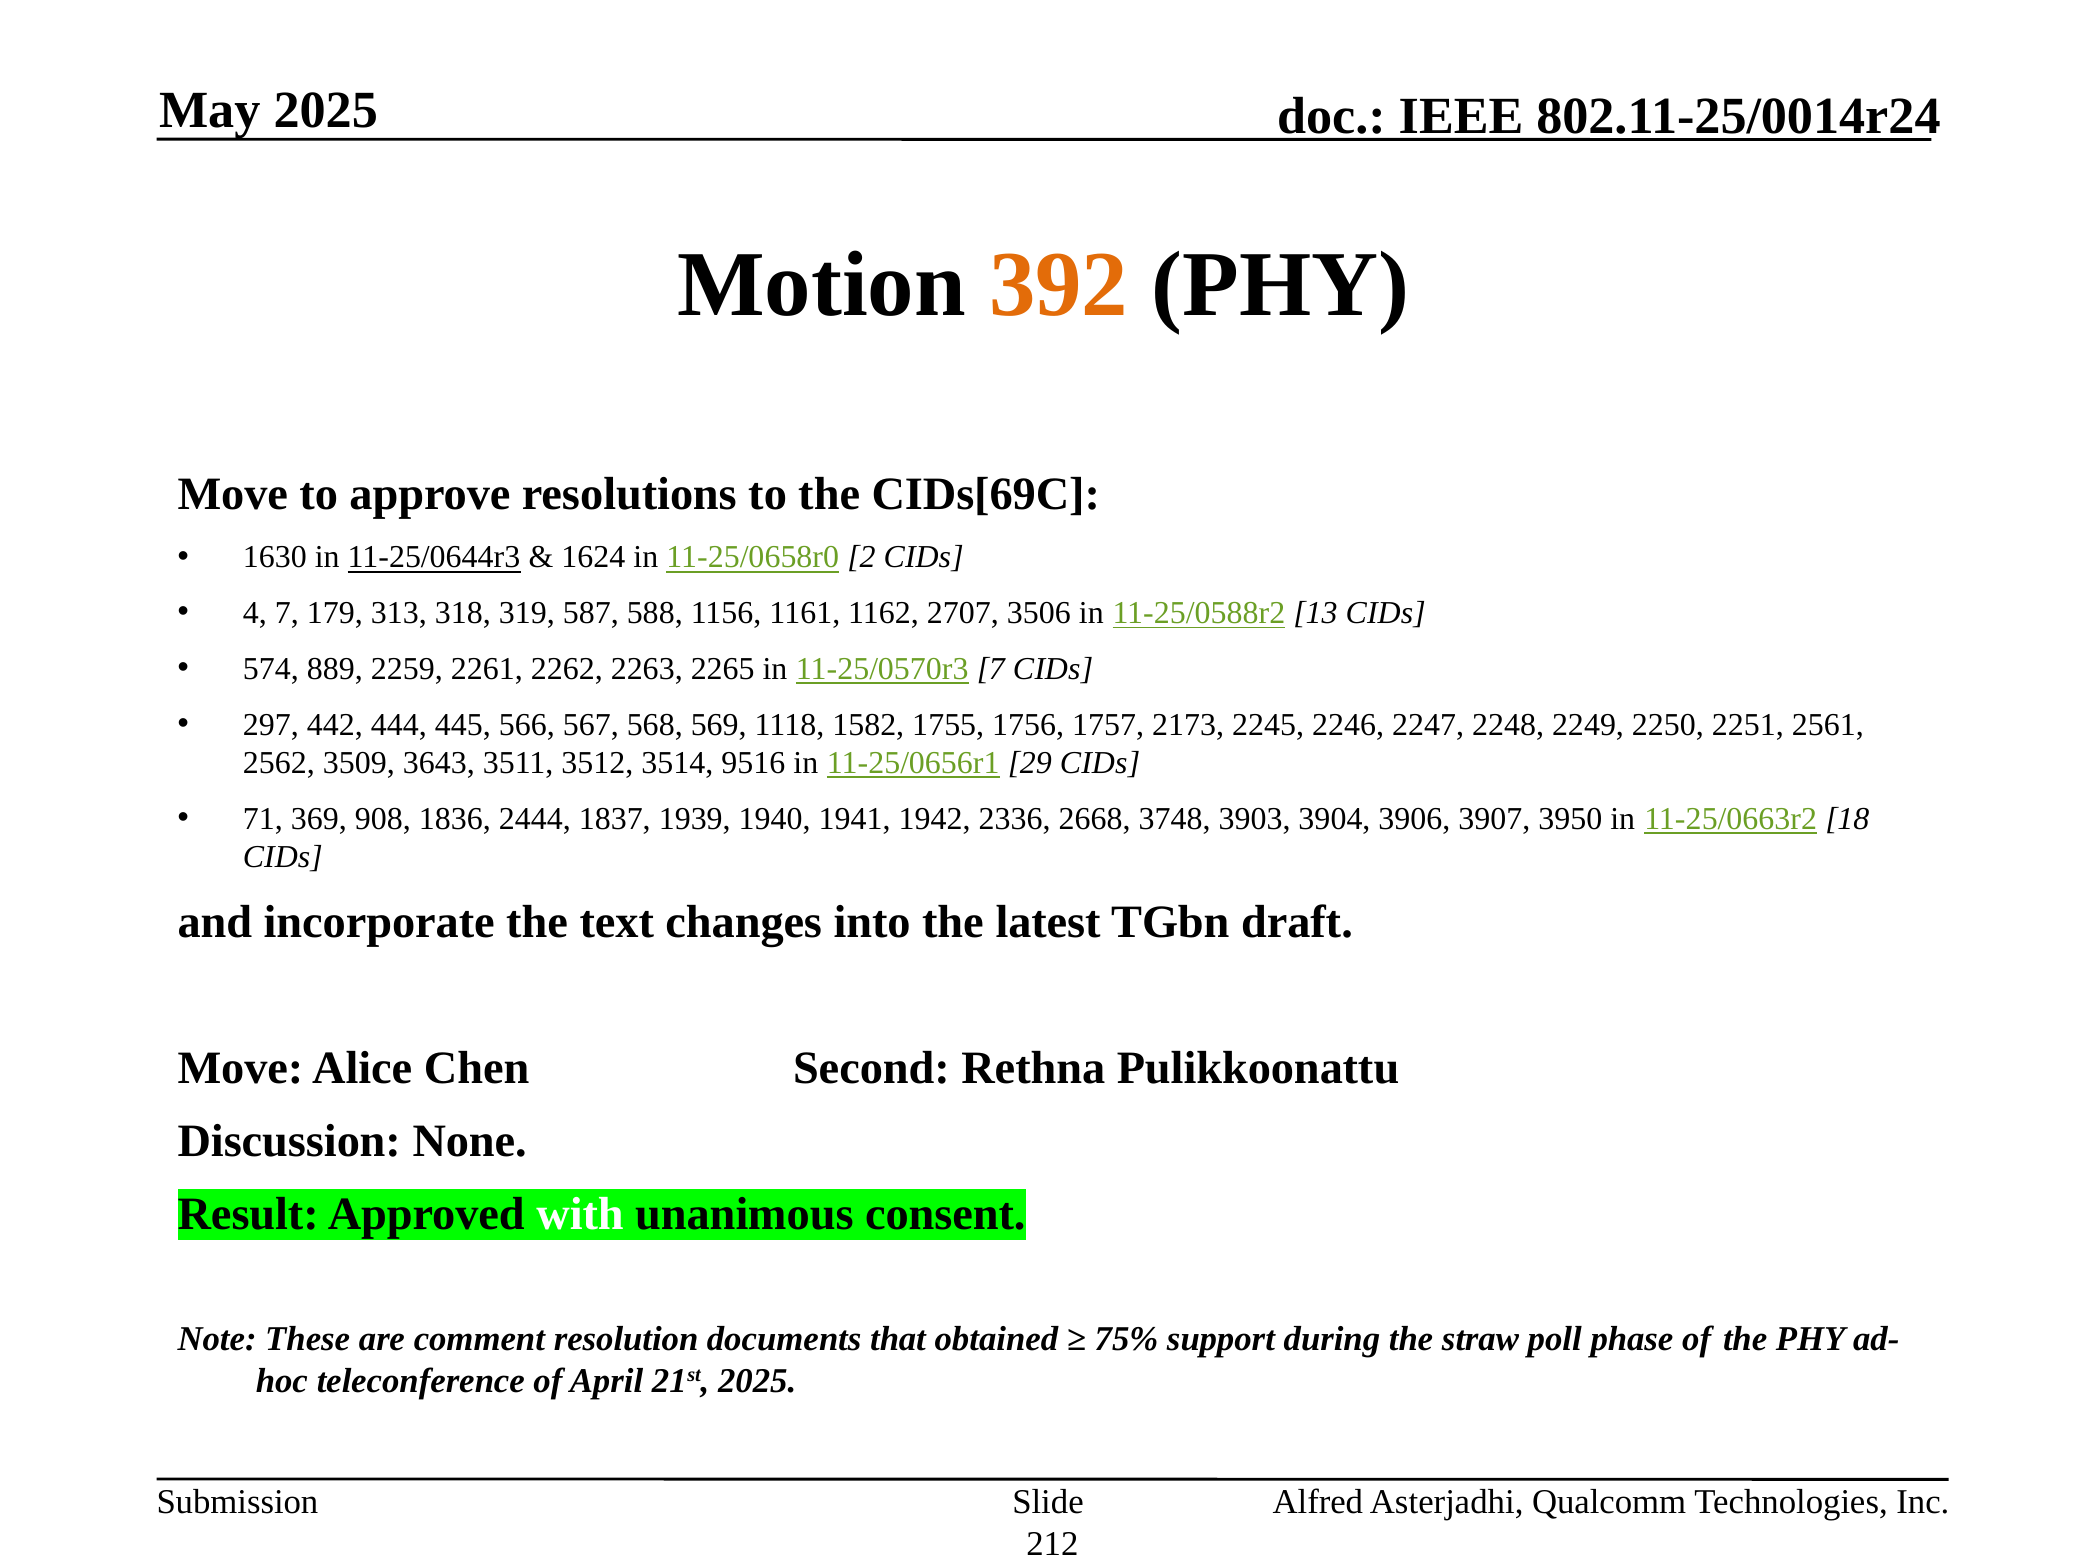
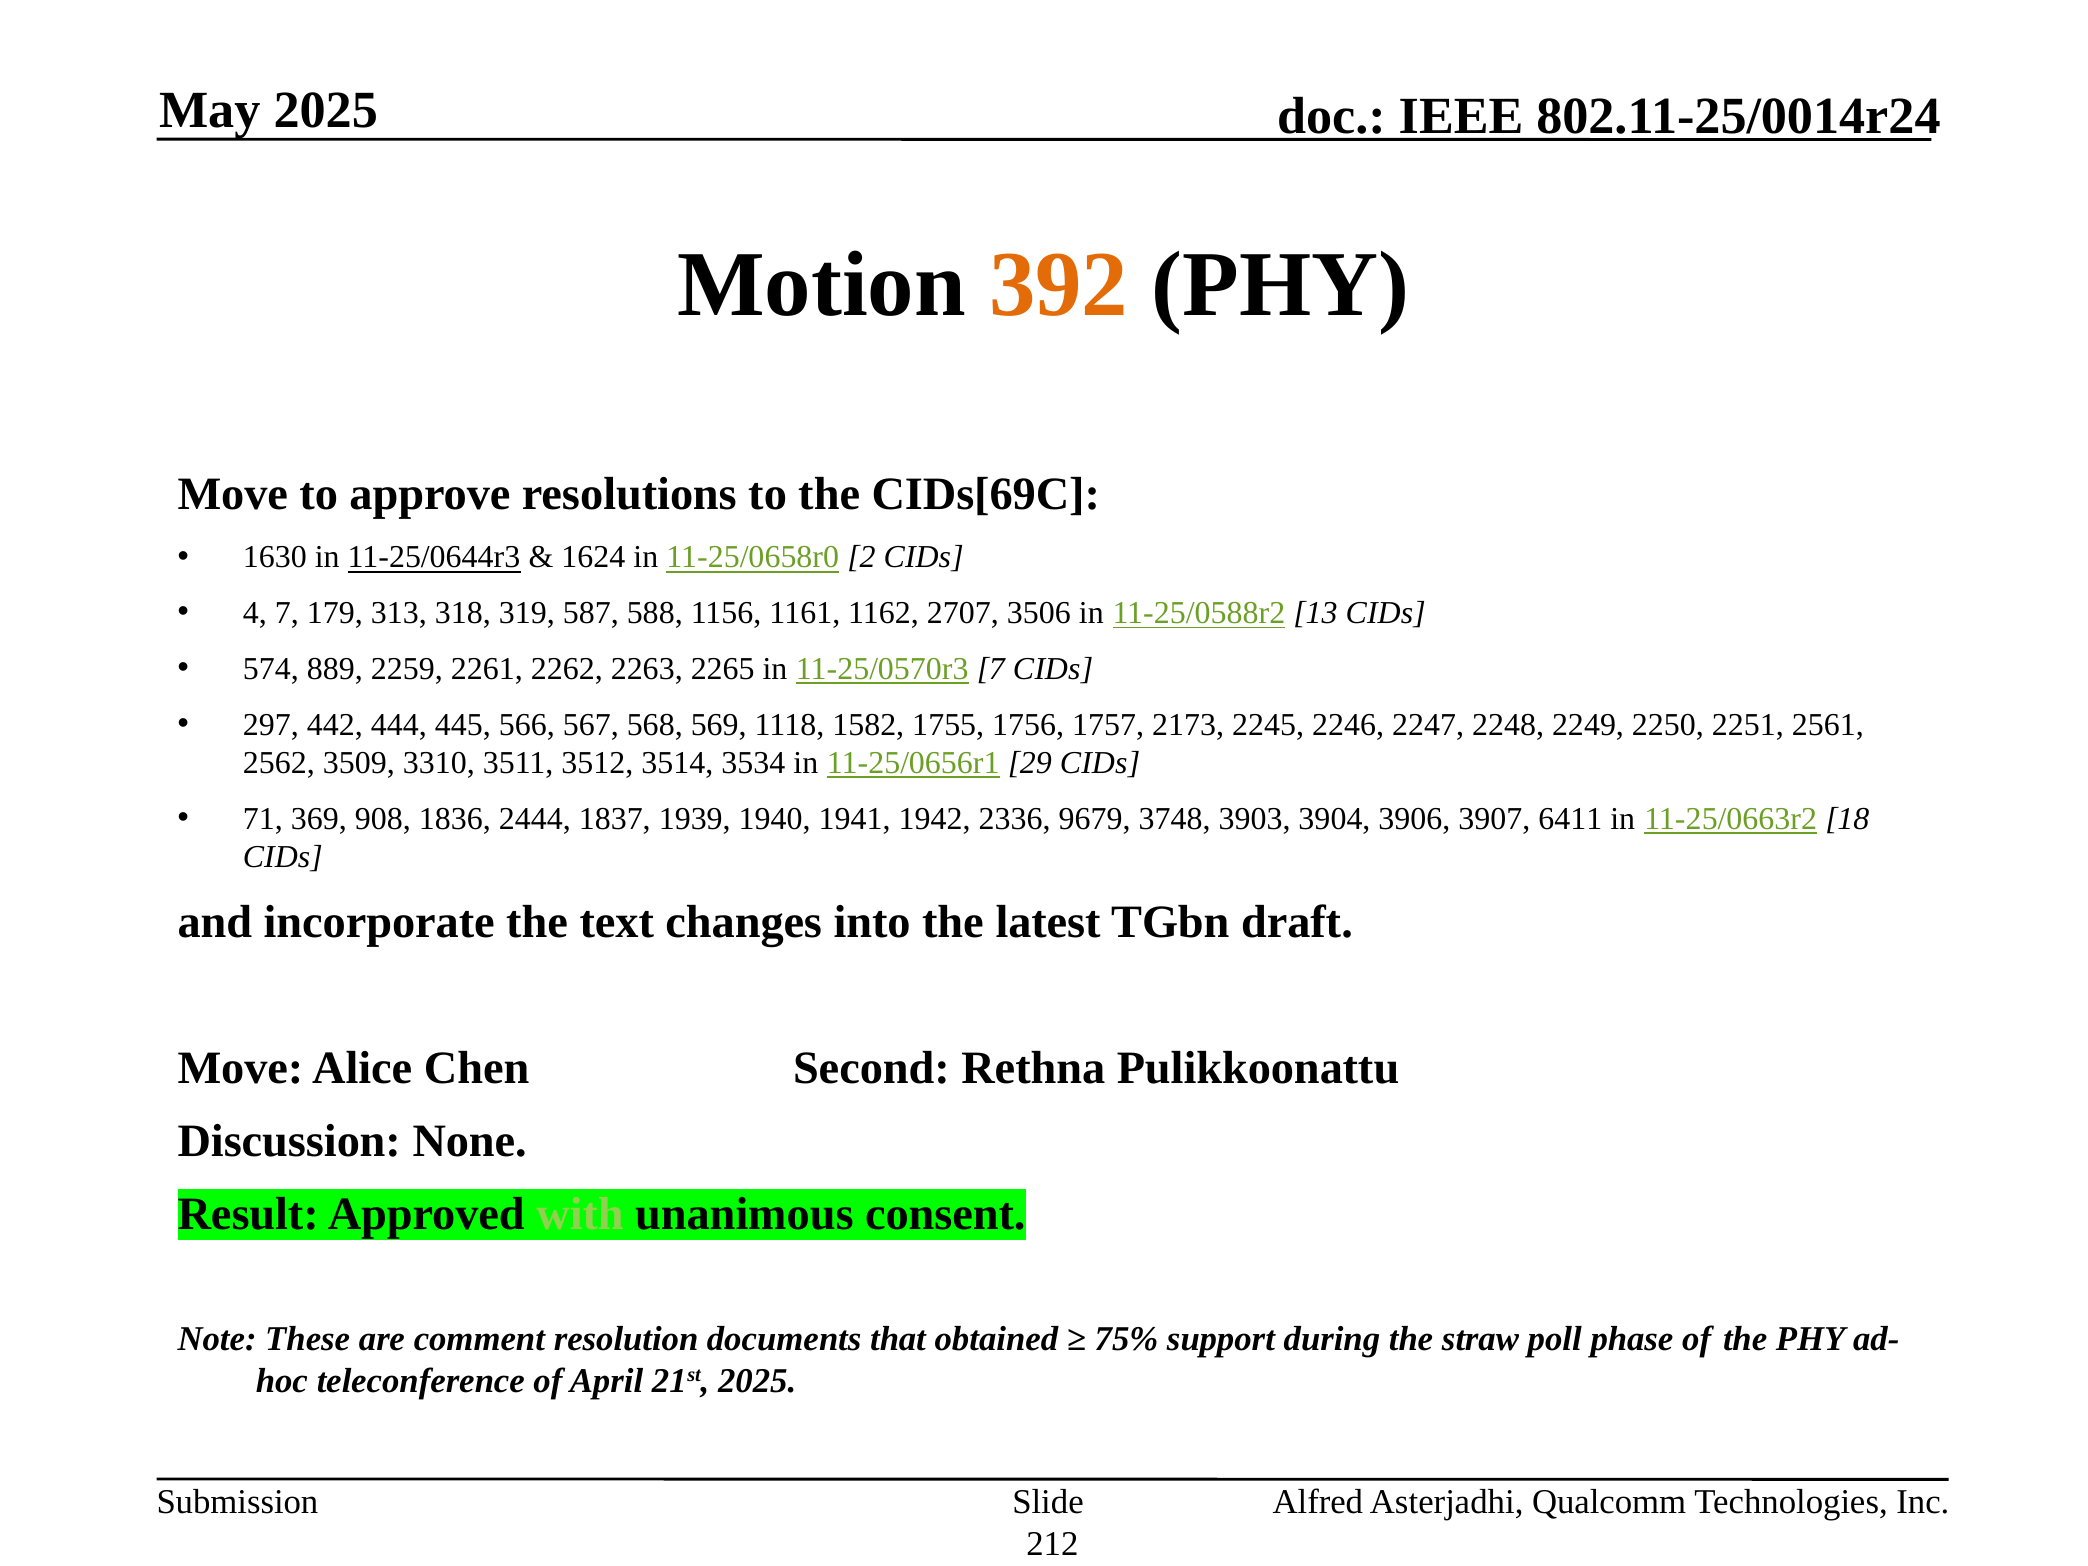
3643: 3643 -> 3310
9516: 9516 -> 3534
2668: 2668 -> 9679
3950: 3950 -> 6411
with colour: white -> light green
